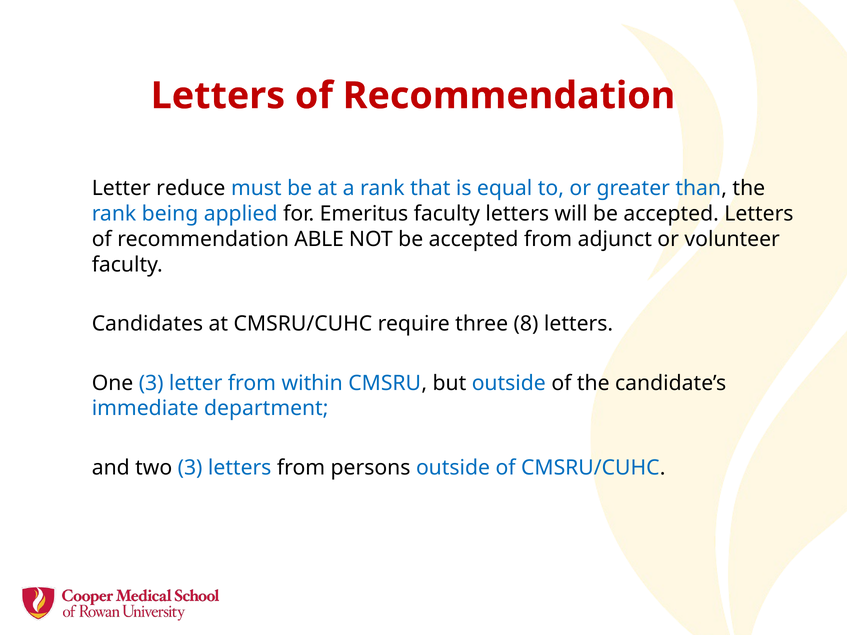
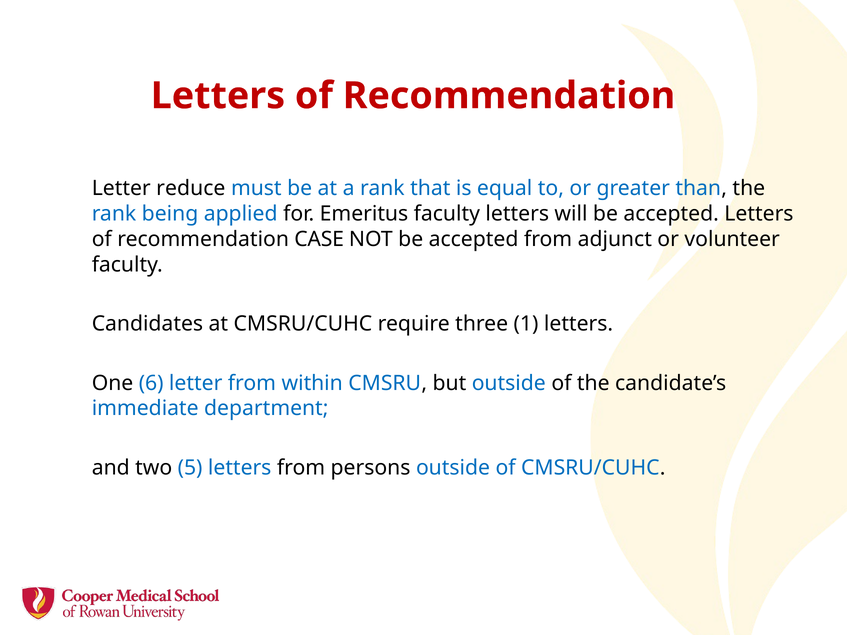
ABLE: ABLE -> CASE
8: 8 -> 1
One 3: 3 -> 6
two 3: 3 -> 5
